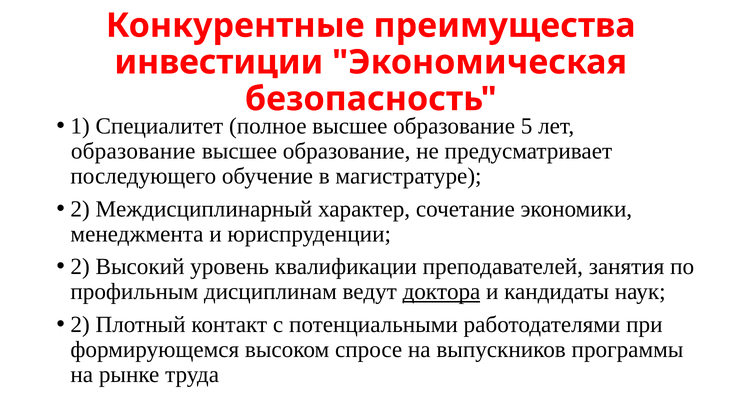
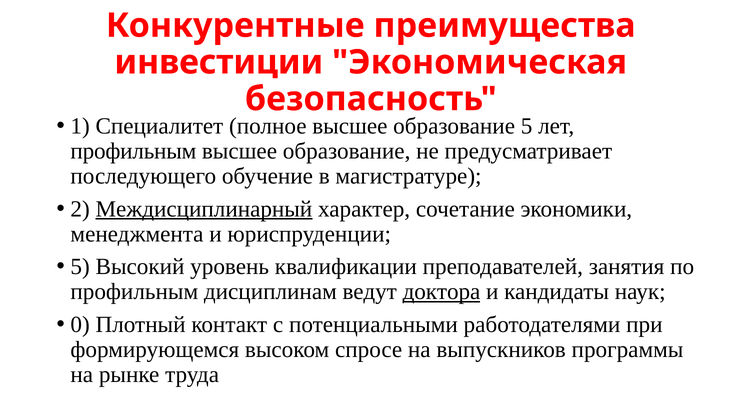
образование at (133, 151): образование -> профильным
Междисциплинарный underline: none -> present
2 at (80, 267): 2 -> 5
2 at (80, 325): 2 -> 0
